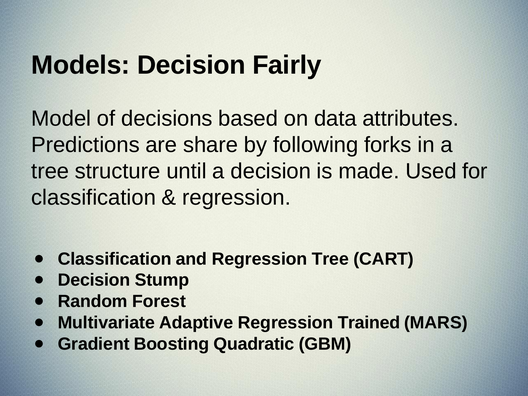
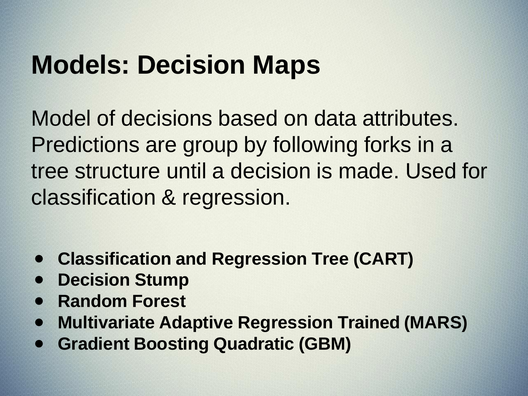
Fairly: Fairly -> Maps
share: share -> group
